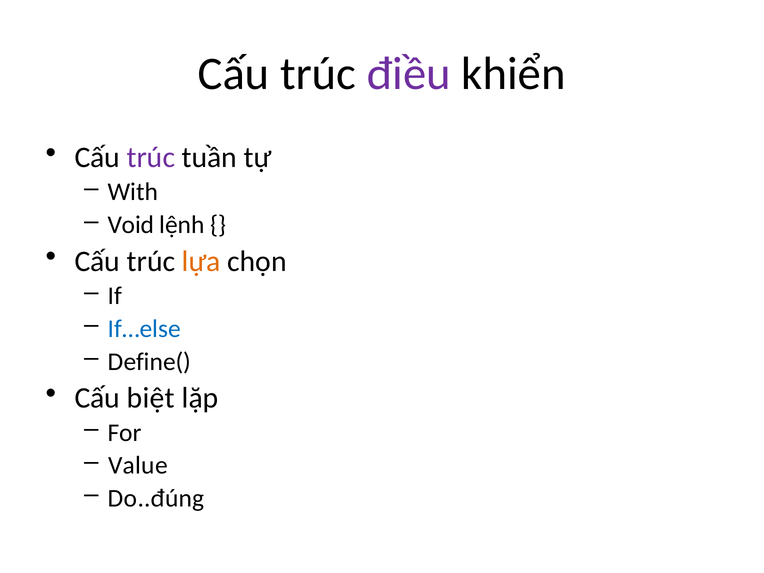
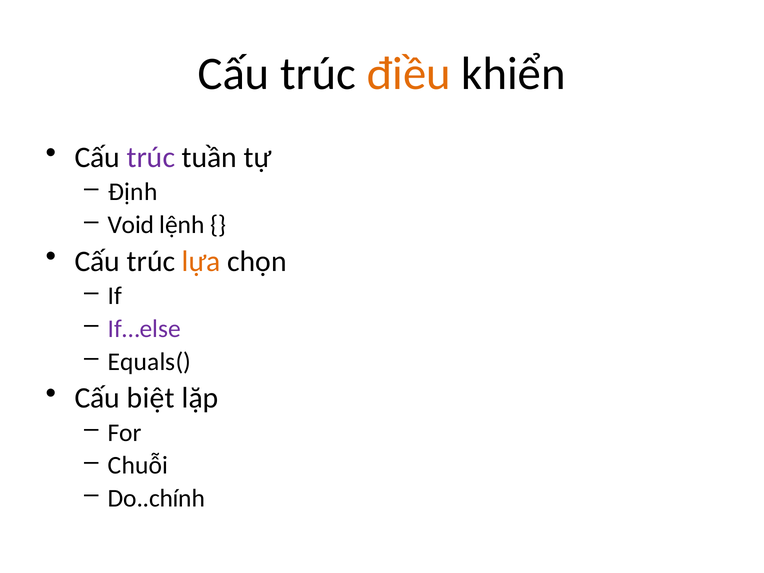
điều colour: purple -> orange
With: With -> Định
If…else colour: blue -> purple
Define(: Define( -> Equals(
Value: Value -> Chuỗi
Do..đúng: Do..đúng -> Do..chính
